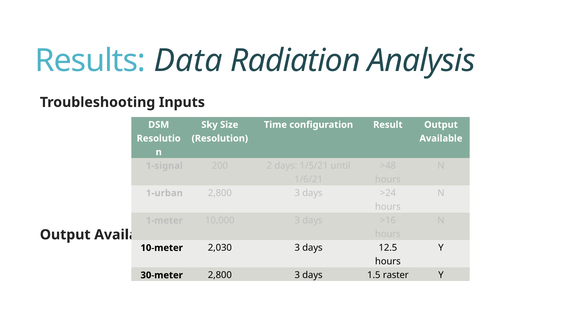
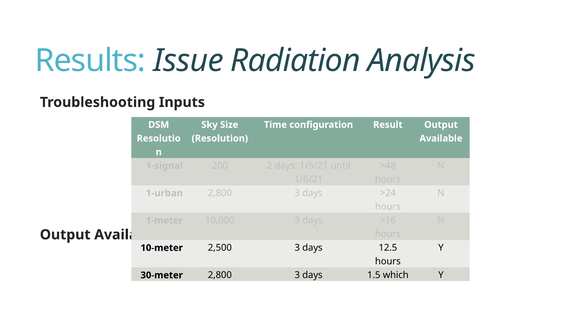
Data: Data -> Issue
2,030: 2,030 -> 2,500
raster: raster -> which
